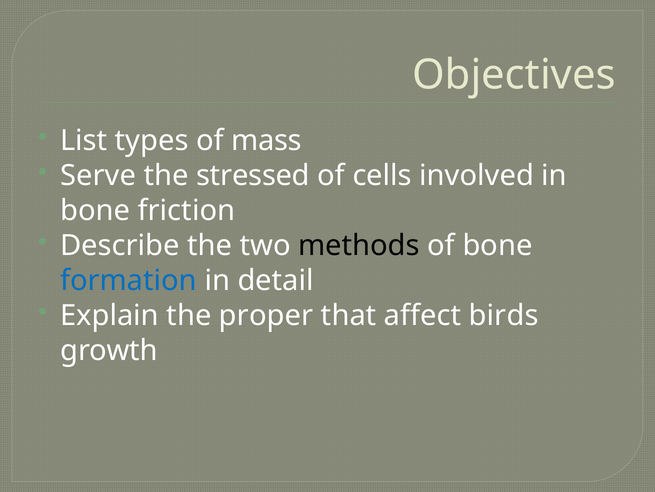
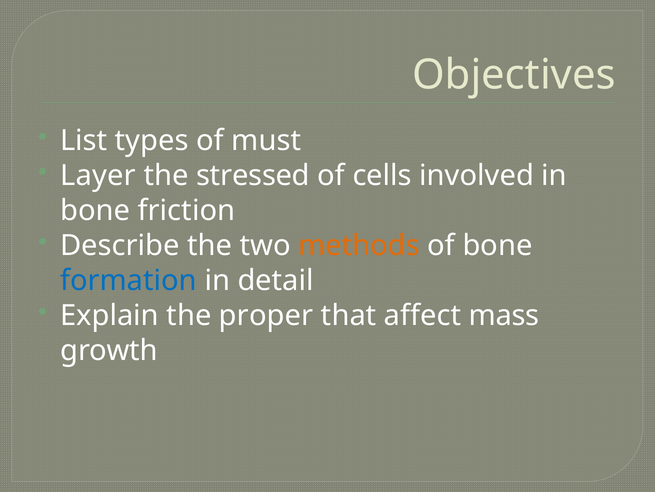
mass: mass -> must
Serve: Serve -> Layer
methods colour: black -> orange
birds: birds -> mass
